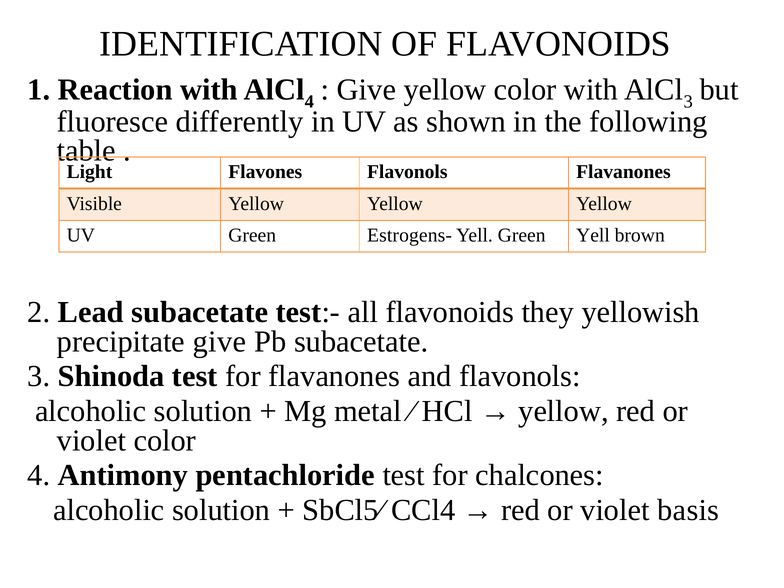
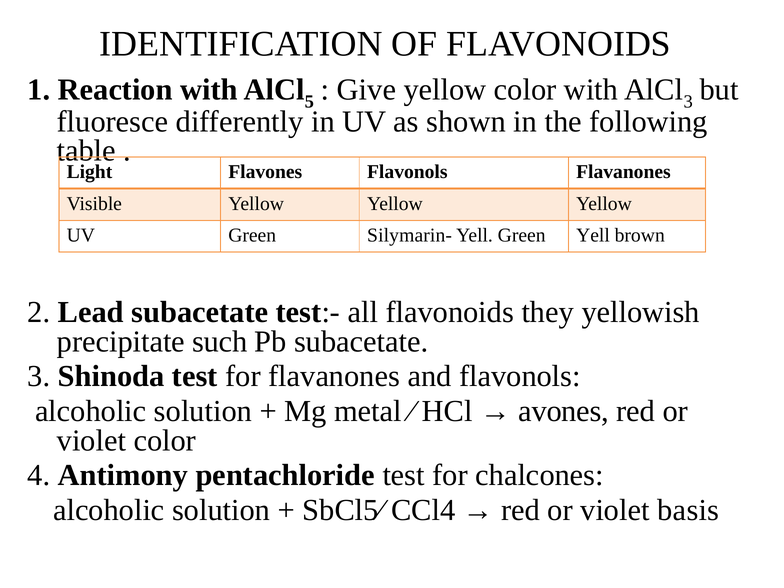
4 at (309, 102): 4 -> 5
Estrogens-: Estrogens- -> Silymarin-
precipitate give: give -> such
yellow at (563, 411): yellow -> avones
